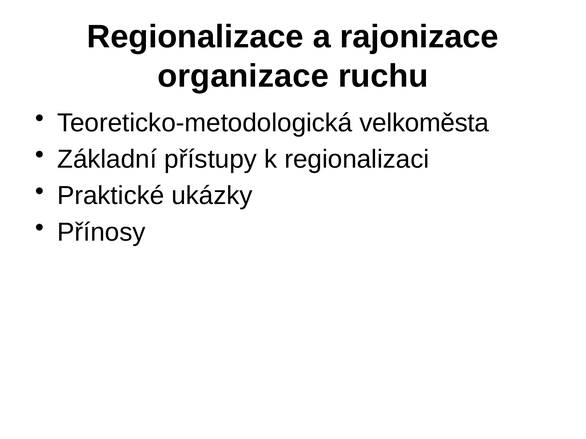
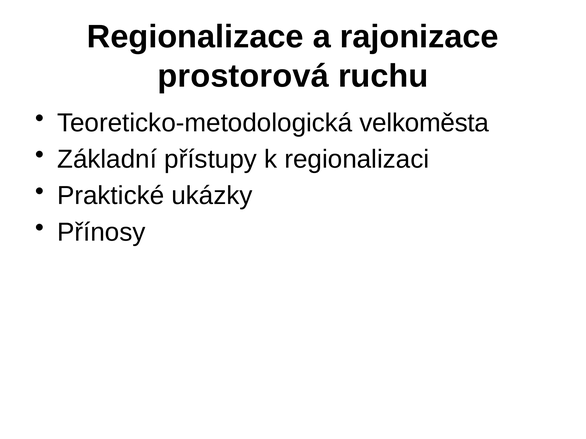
organizace: organizace -> prostorová
